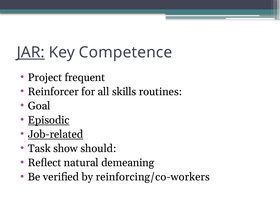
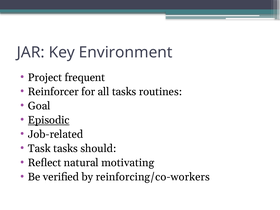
JAR underline: present -> none
Competence: Competence -> Environment
all skills: skills -> tasks
Job-related underline: present -> none
Task show: show -> tasks
demeaning: demeaning -> motivating
